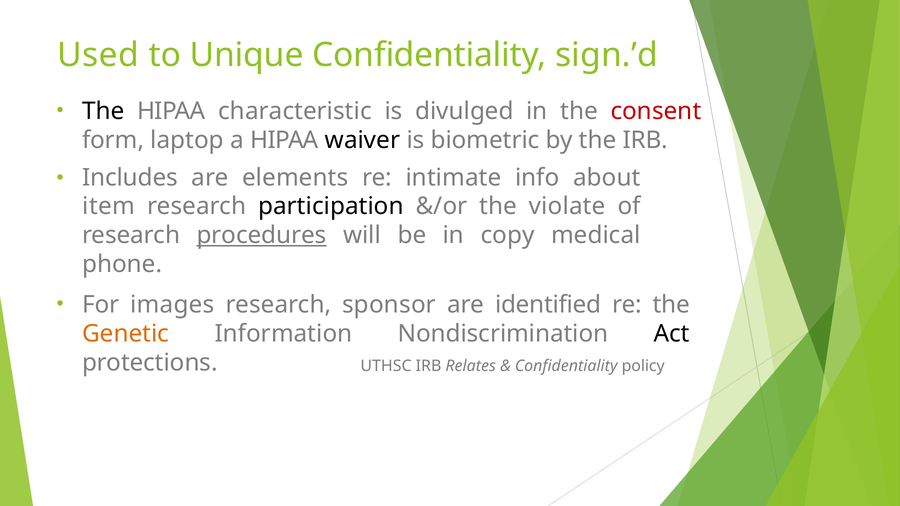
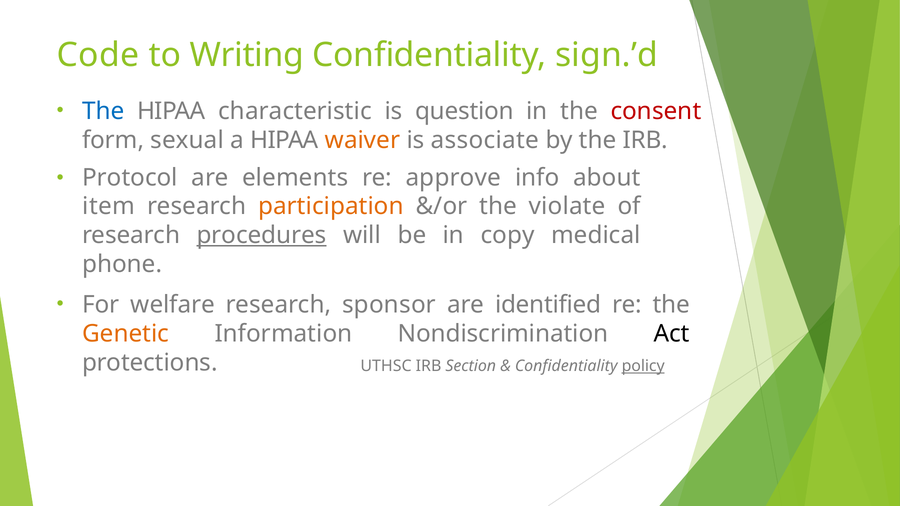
Used: Used -> Code
Unique: Unique -> Writing
The at (103, 111) colour: black -> blue
divulged: divulged -> question
laptop: laptop -> sexual
waiver colour: black -> orange
biometric: biometric -> associate
Includes: Includes -> Protocol
intimate: intimate -> approve
participation colour: black -> orange
images: images -> welfare
Relates: Relates -> Section
policy underline: none -> present
